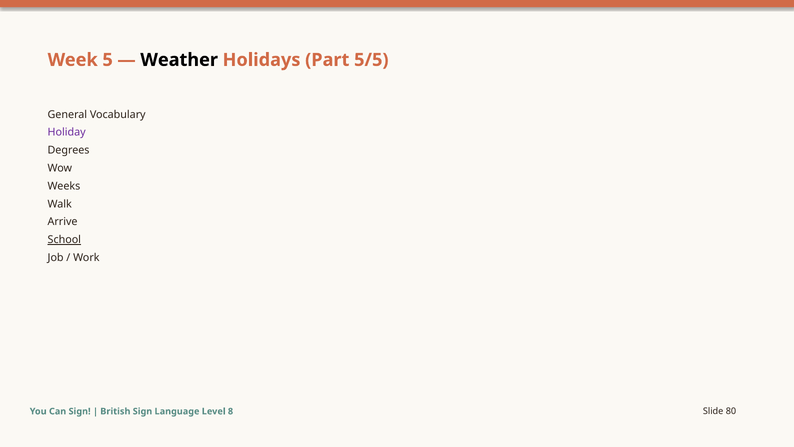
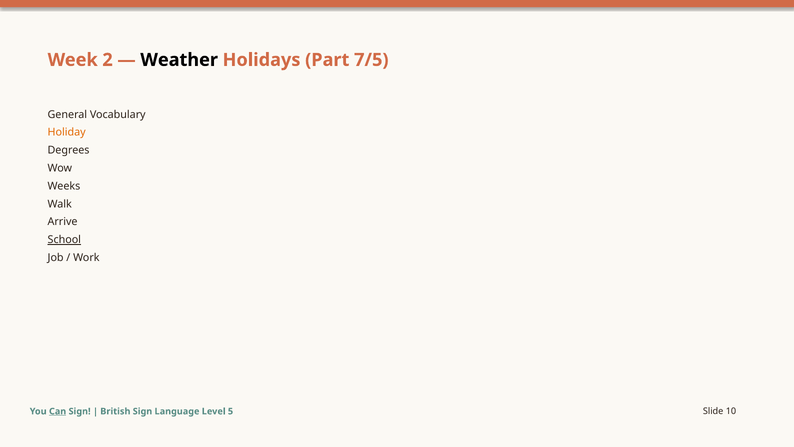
5: 5 -> 2
5/5: 5/5 -> 7/5
Holiday colour: purple -> orange
Can underline: none -> present
8: 8 -> 5
80: 80 -> 10
